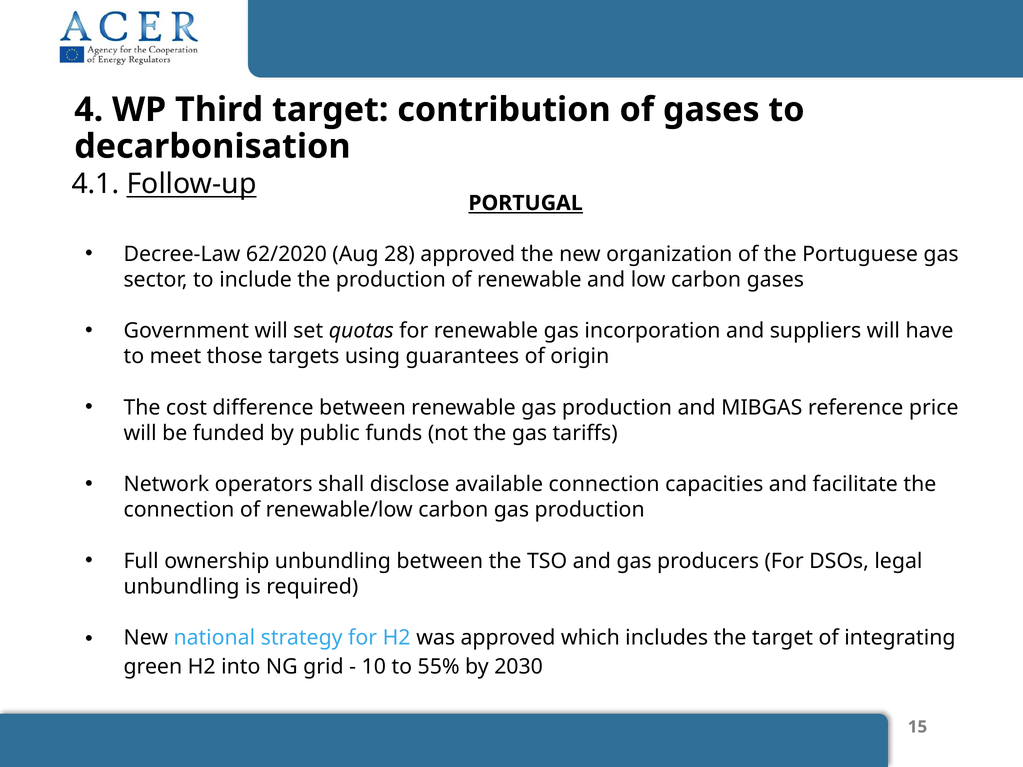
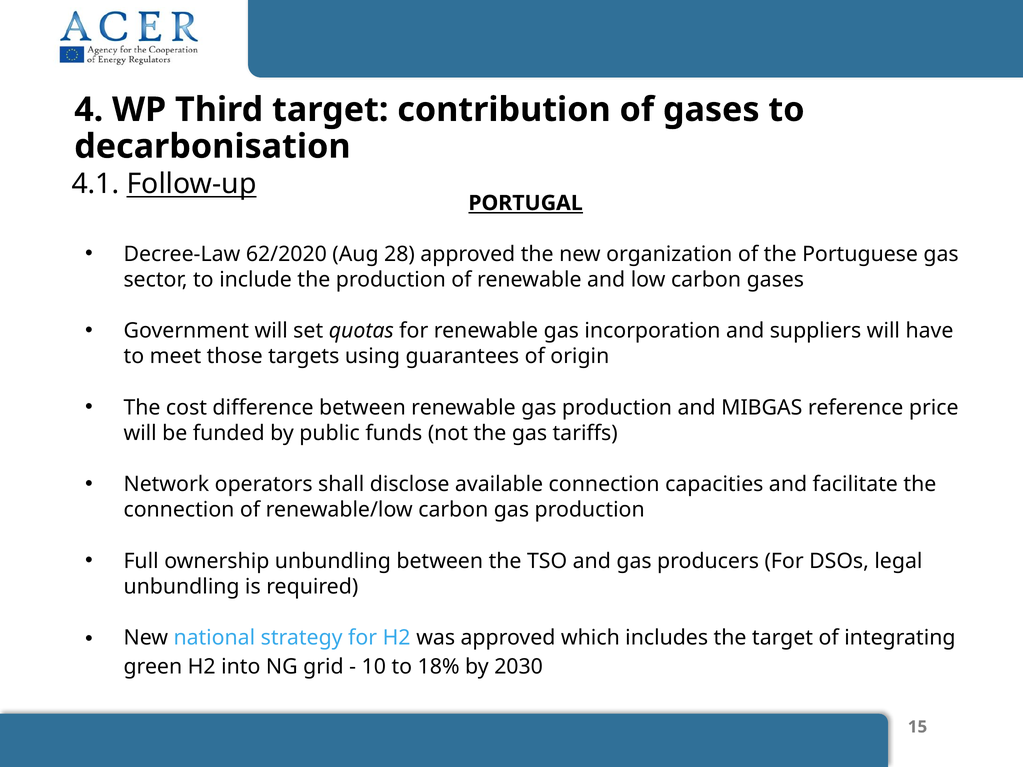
55%: 55% -> 18%
